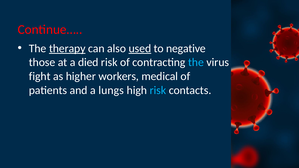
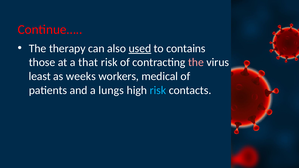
therapy underline: present -> none
negative: negative -> contains
died: died -> that
the at (196, 62) colour: light blue -> pink
fight: fight -> least
higher: higher -> weeks
